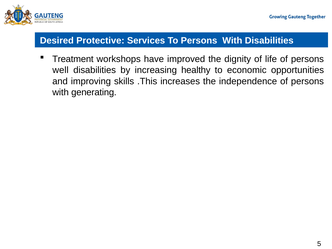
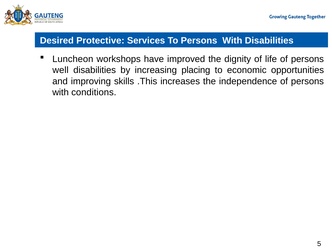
Treatment: Treatment -> Luncheon
healthy: healthy -> placing
generating: generating -> conditions
